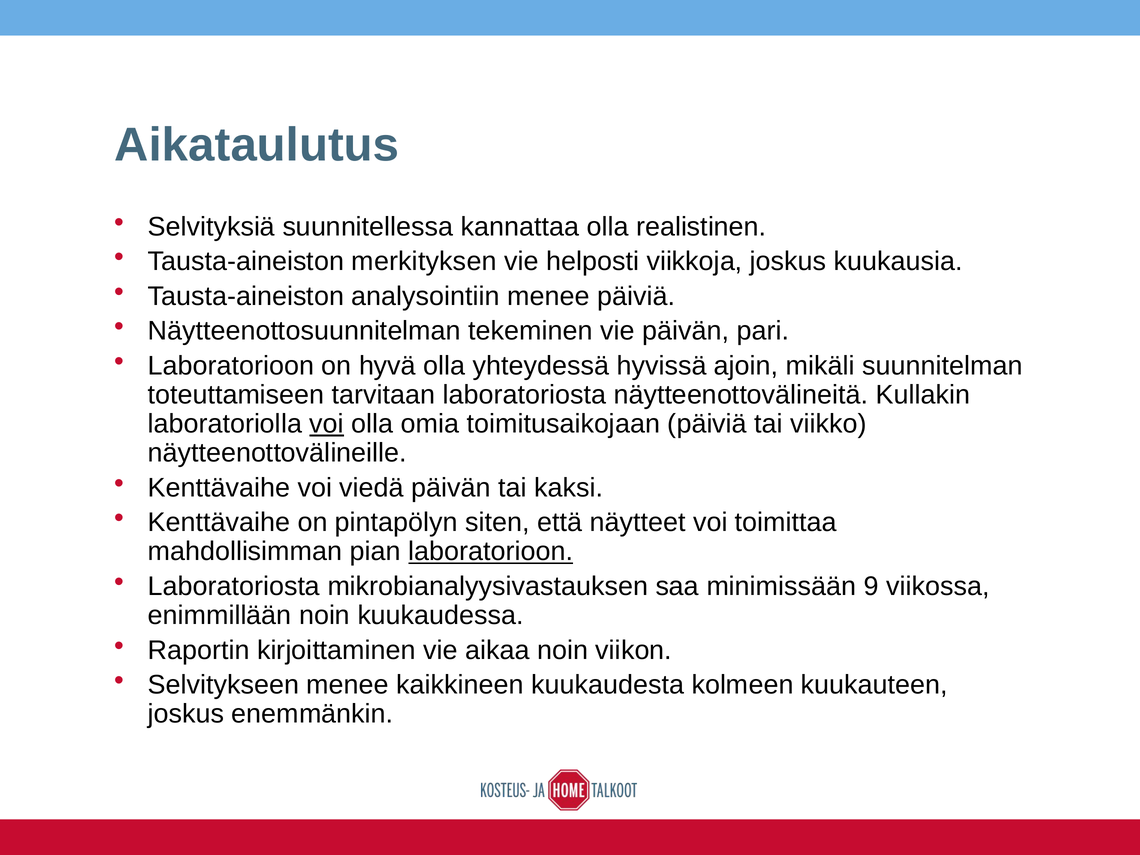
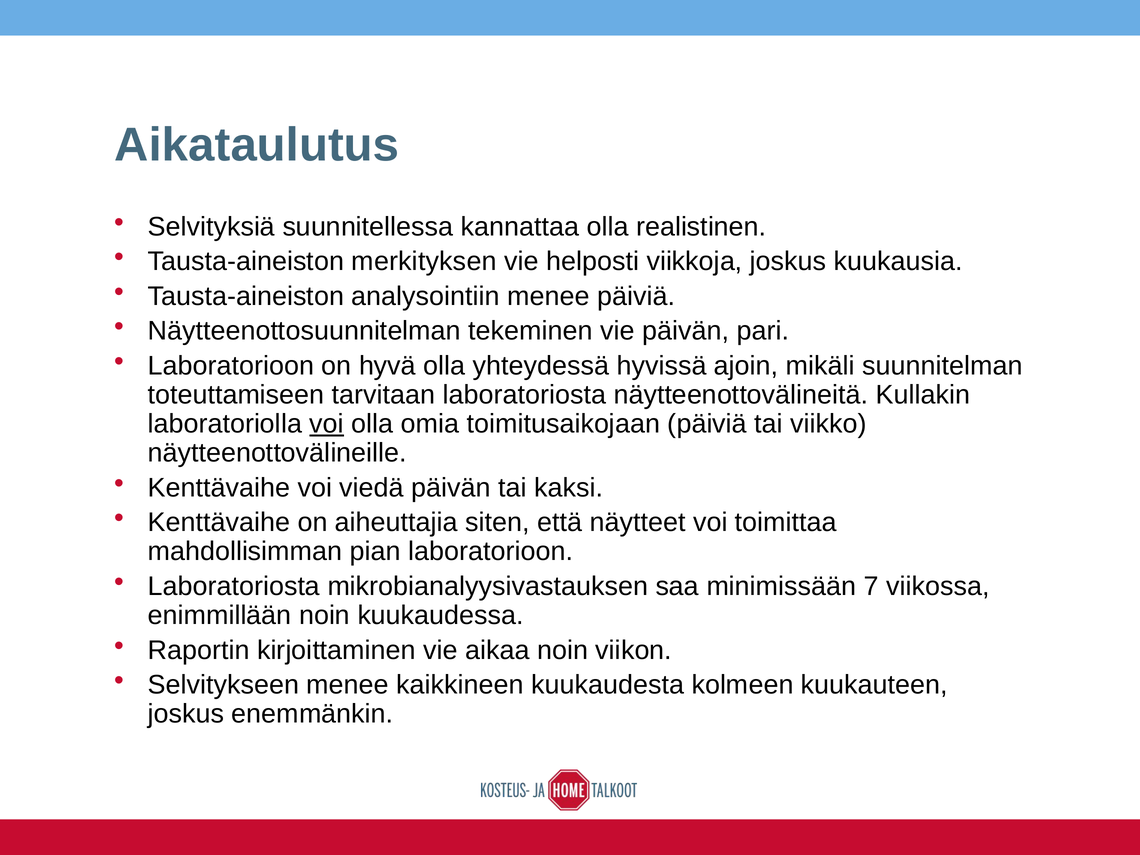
pintapölyn: pintapölyn -> aiheuttajia
laboratorioon at (491, 552) underline: present -> none
9: 9 -> 7
